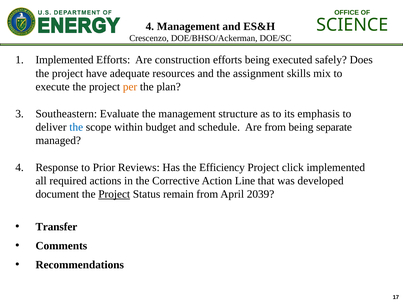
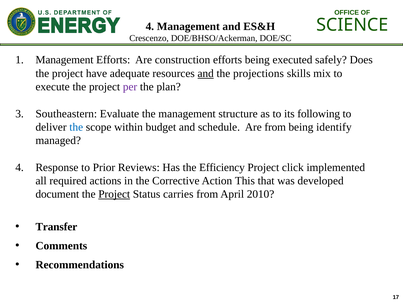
Implemented at (65, 60): Implemented -> Management
and at (206, 73) underline: none -> present
assignment: assignment -> projections
per colour: orange -> purple
emphasis: emphasis -> following
separate: separate -> identify
Line: Line -> This
remain: remain -> carries
2039: 2039 -> 2010
